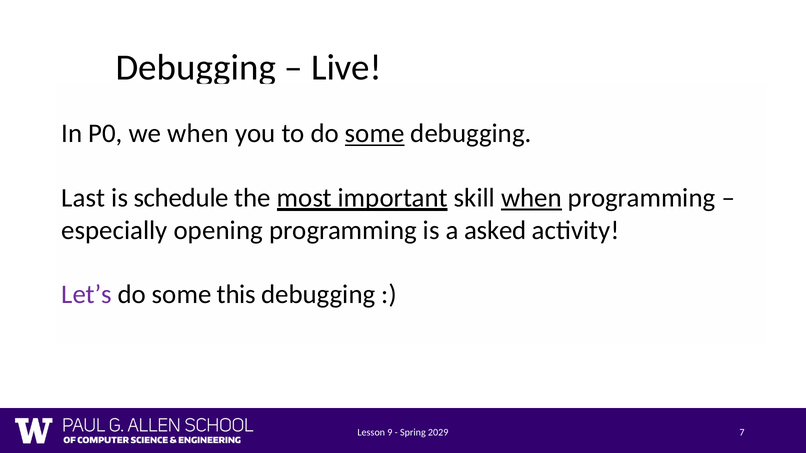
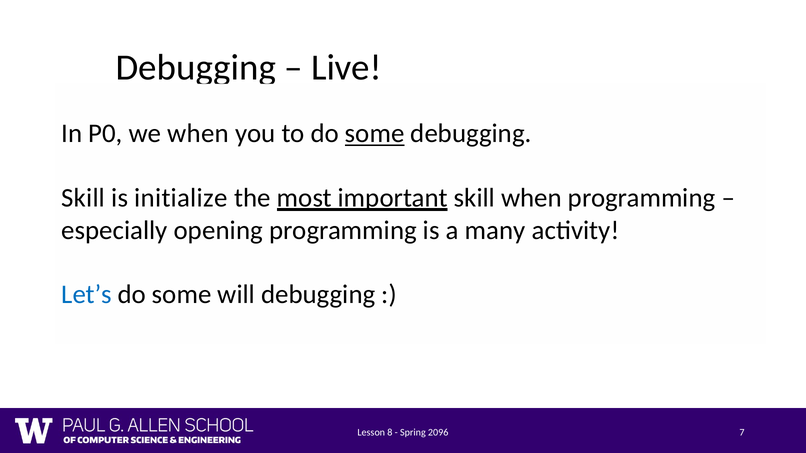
Last at (83, 198): Last -> Skill
schedule: schedule -> initialize
when at (532, 198) underline: present -> none
asked: asked -> many
Let’s colour: purple -> blue
this: this -> will
9: 9 -> 8
2029: 2029 -> 2096
